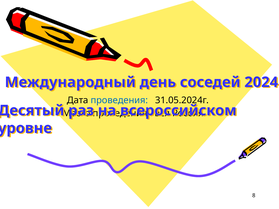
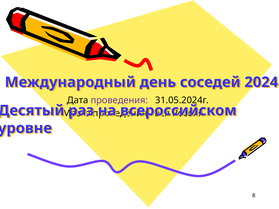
проведения at (119, 100) colour: blue -> purple
